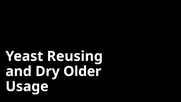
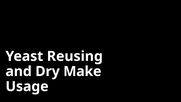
Older: Older -> Make
